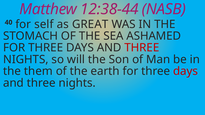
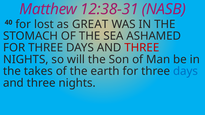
12:38-44: 12:38-44 -> 12:38-31
self: self -> lost
them: them -> takes
days at (186, 71) colour: red -> blue
